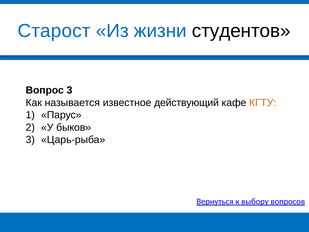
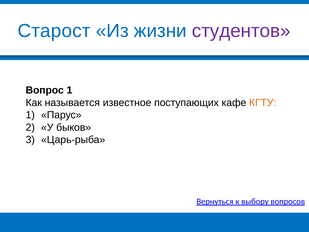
студентов colour: black -> purple
Вопрос 3: 3 -> 1
действующий: действующий -> поступающих
